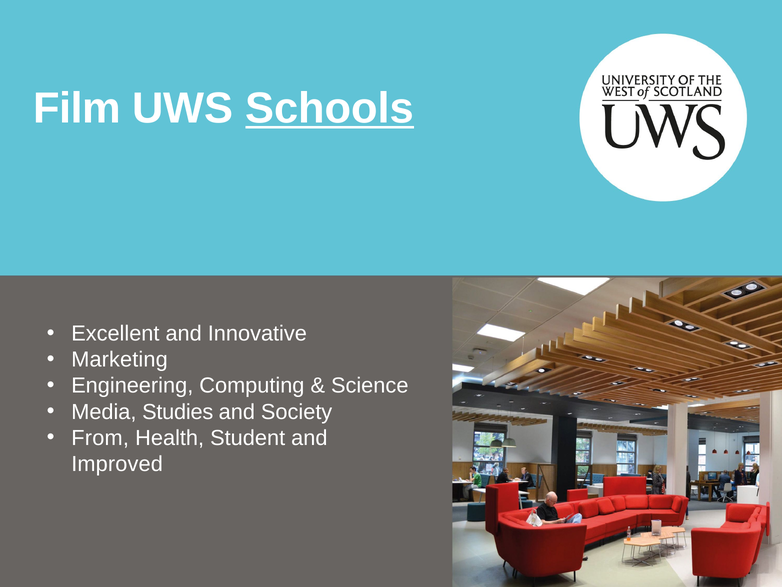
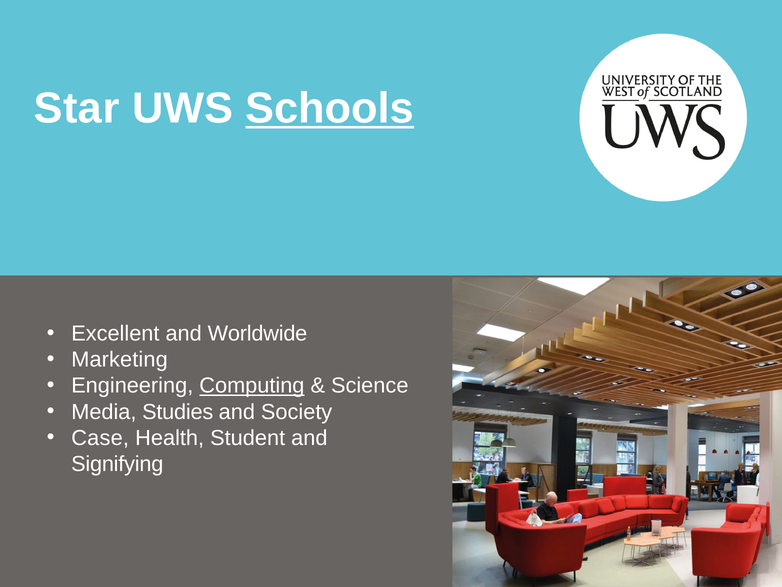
Film: Film -> Star
Innovative: Innovative -> Worldwide
Computing underline: none -> present
From: From -> Case
Improved: Improved -> Signifying
